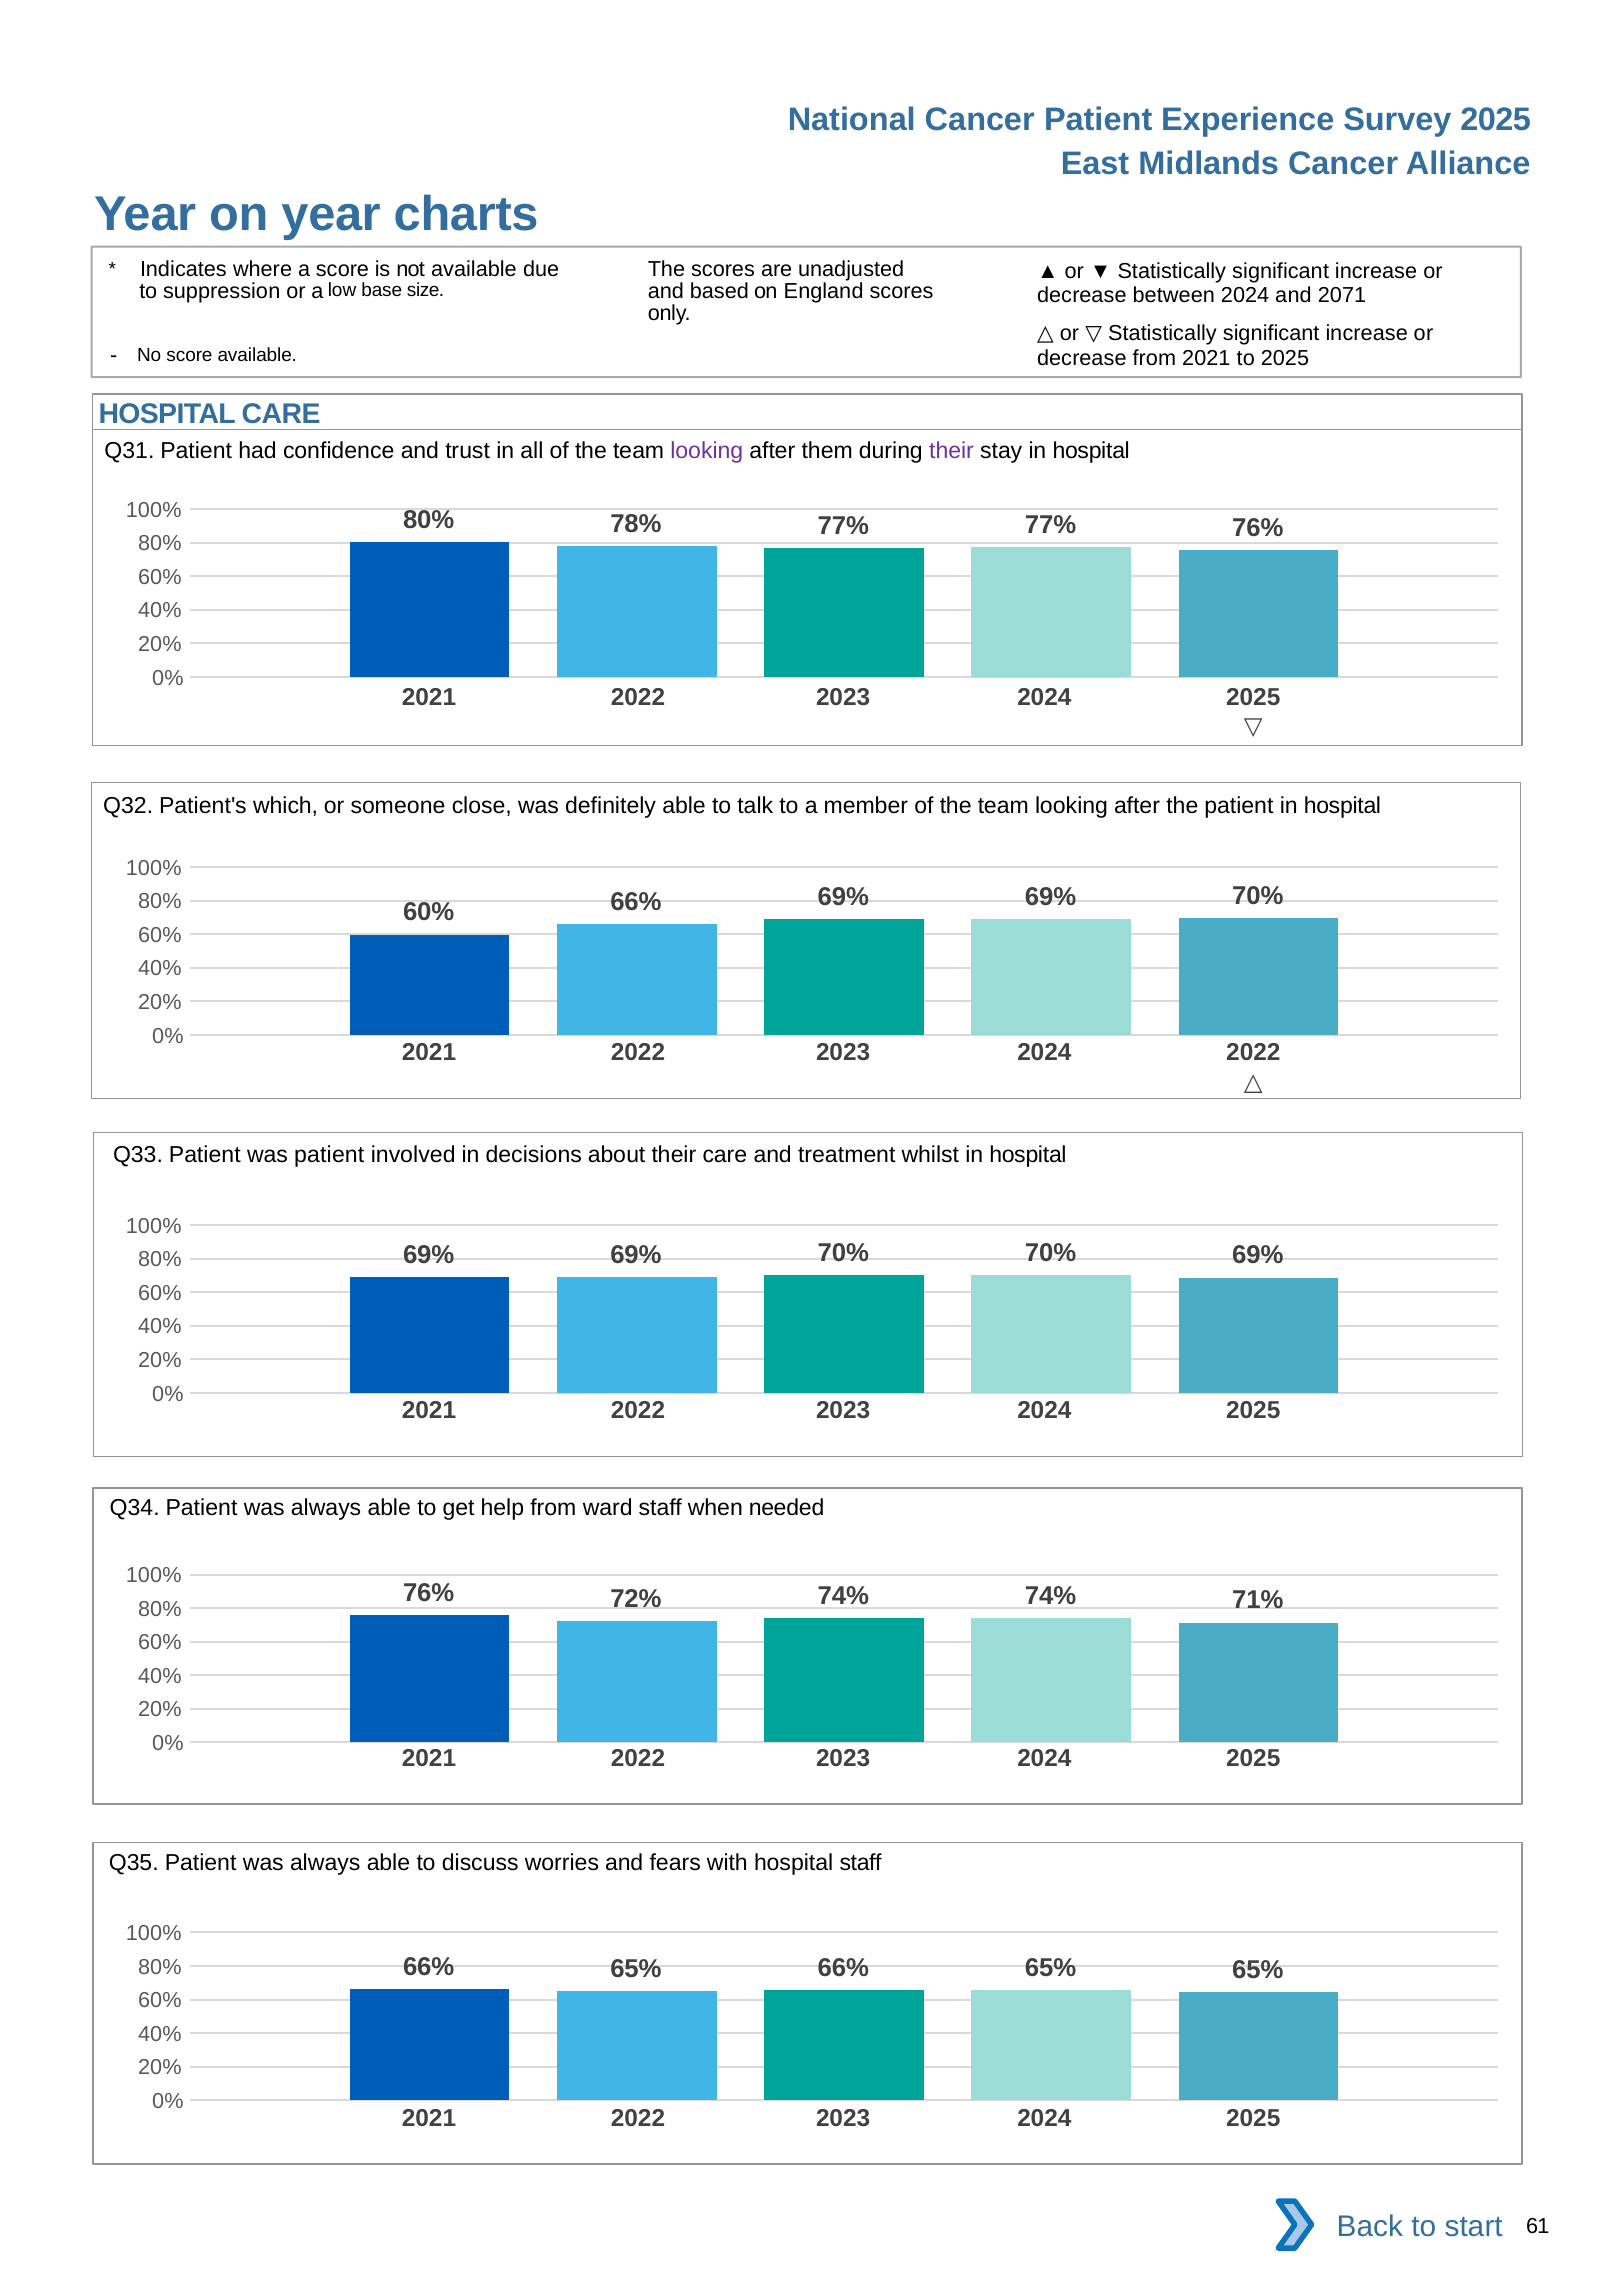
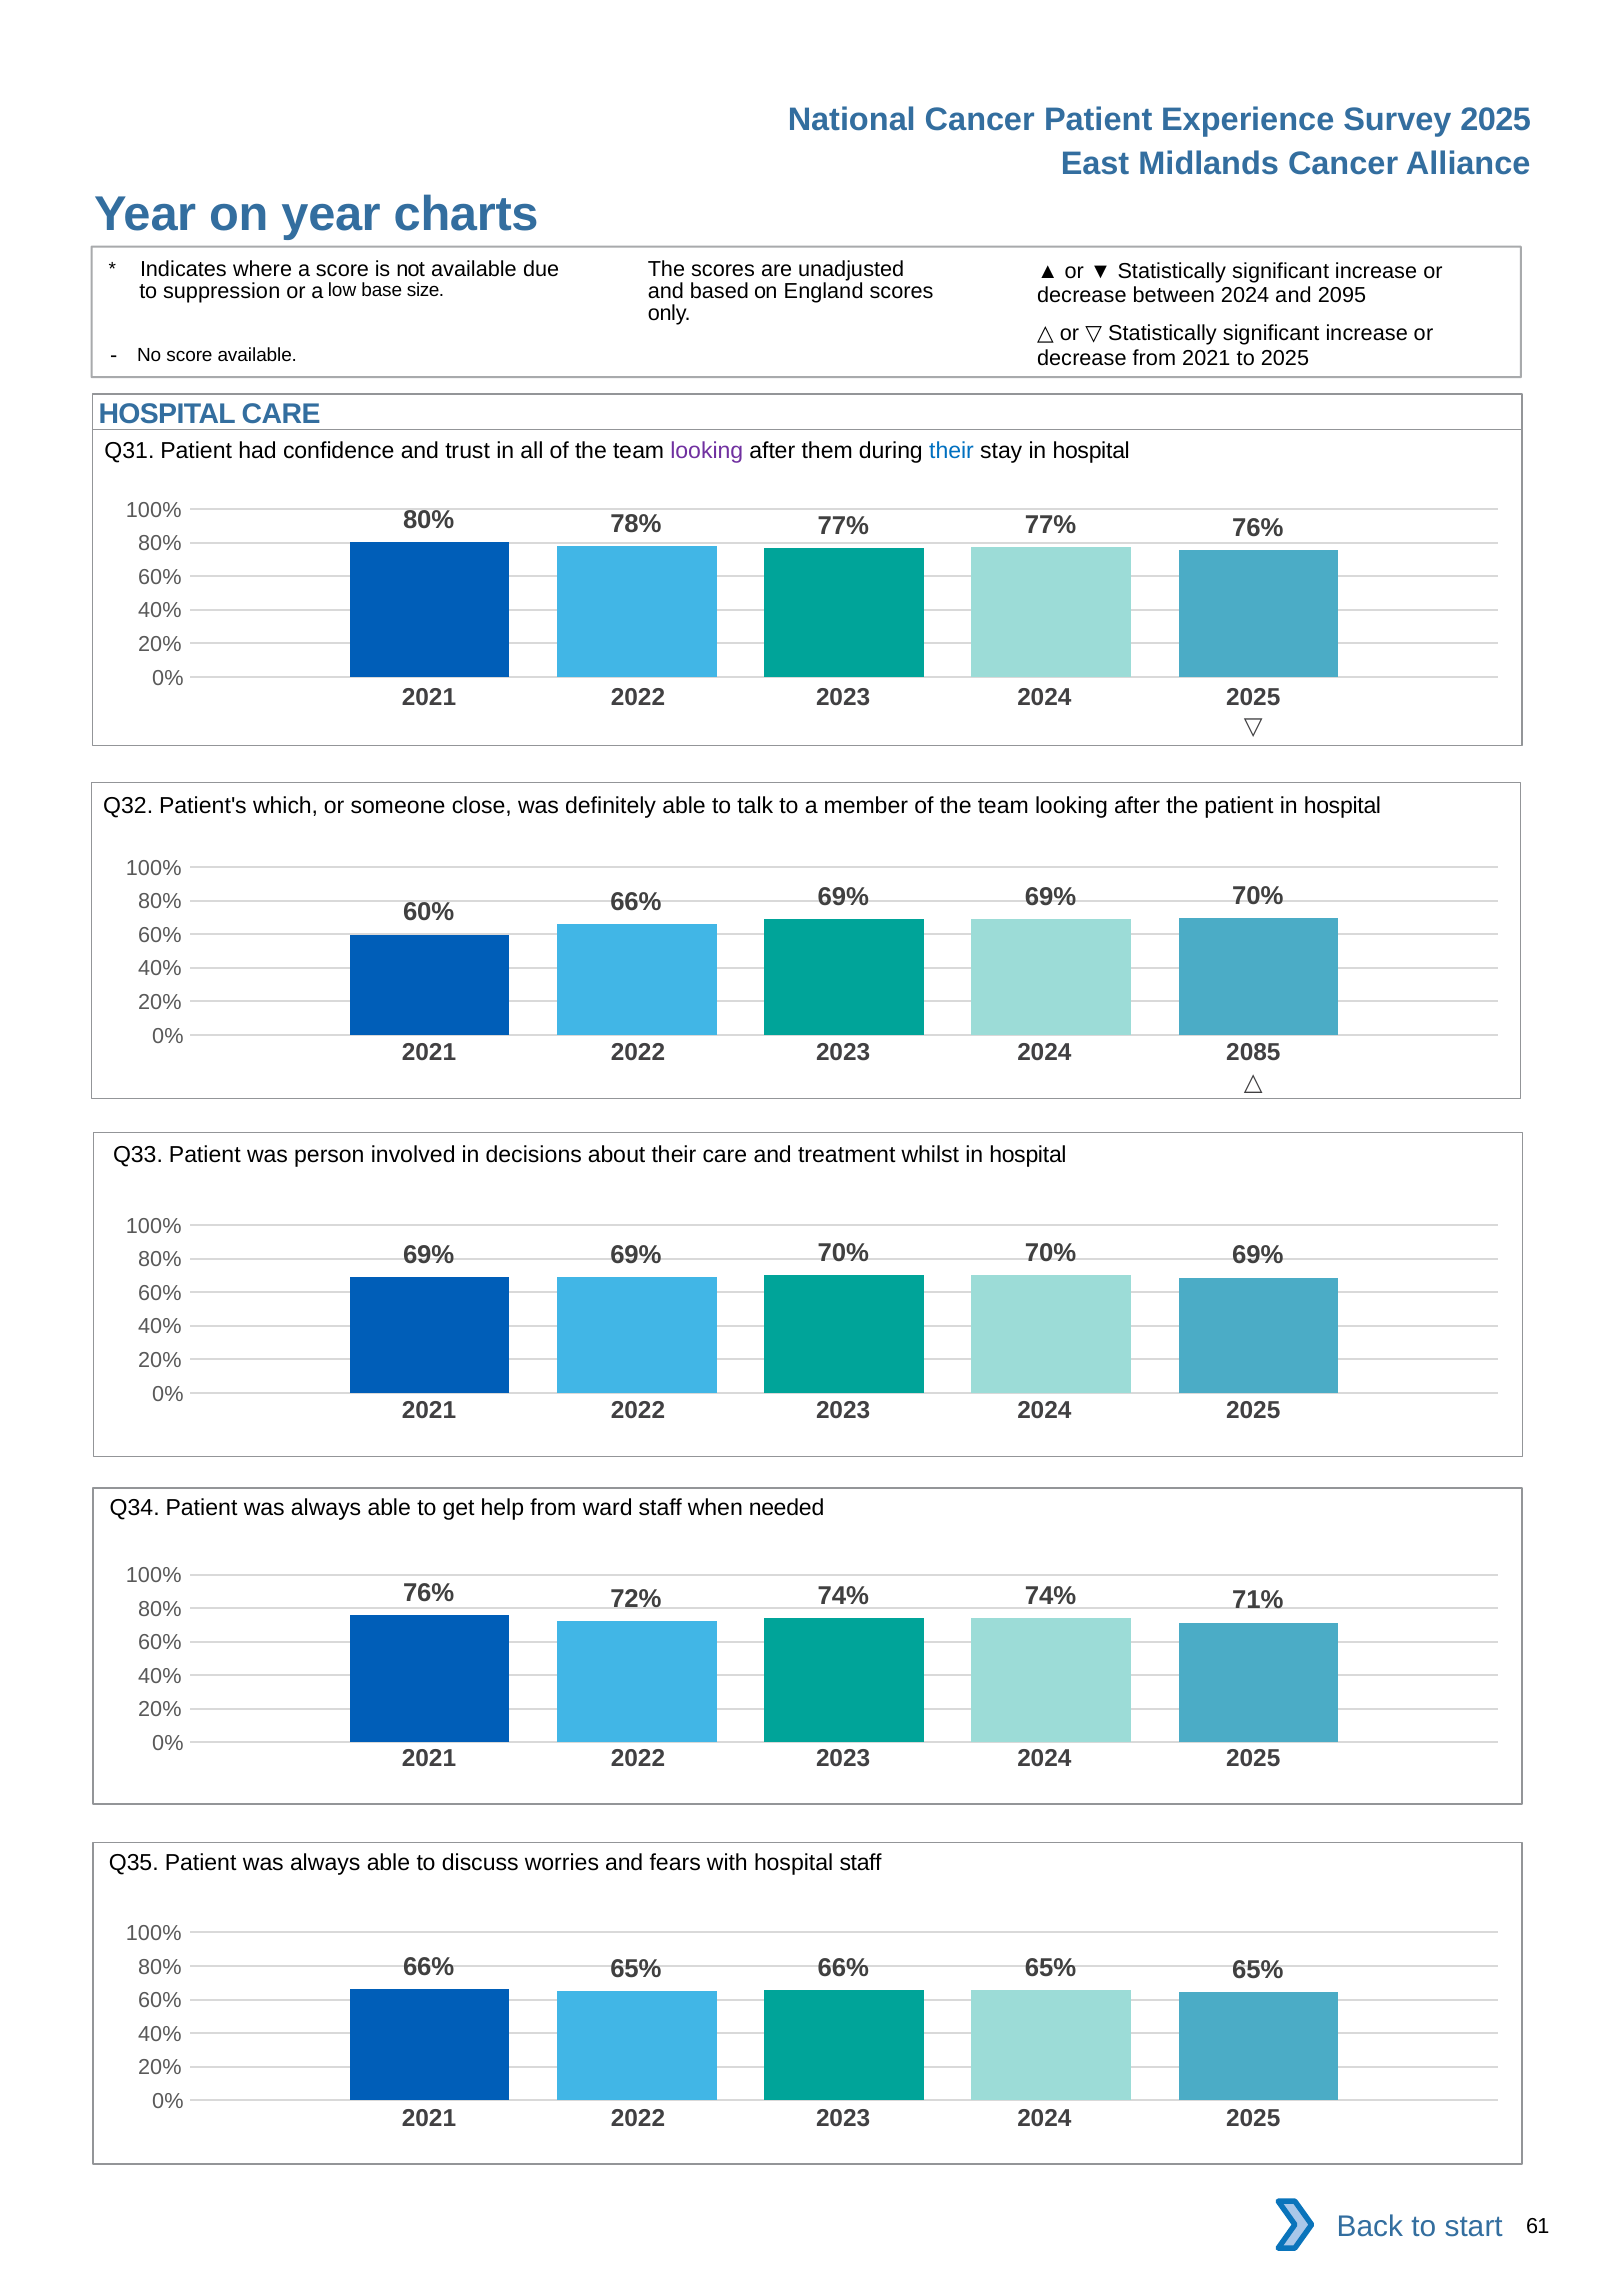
2071: 2071 -> 2095
their at (952, 451) colour: purple -> blue
2024 2022: 2022 -> 2085
was patient: patient -> person
